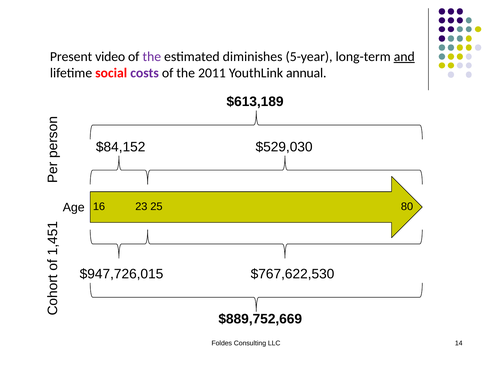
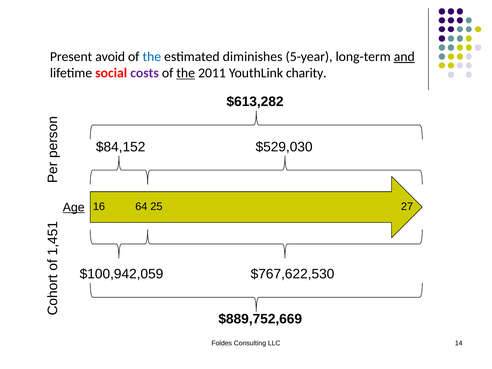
video: video -> avoid
the at (152, 57) colour: purple -> blue
the at (186, 73) underline: none -> present
annual: annual -> charity
$613,189: $613,189 -> $613,282
23: 23 -> 64
80: 80 -> 27
Age underline: none -> present
$947,726,015: $947,726,015 -> $100,942,059
